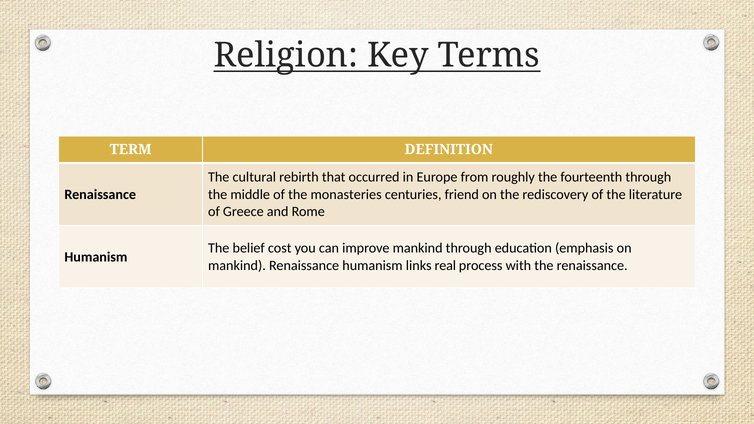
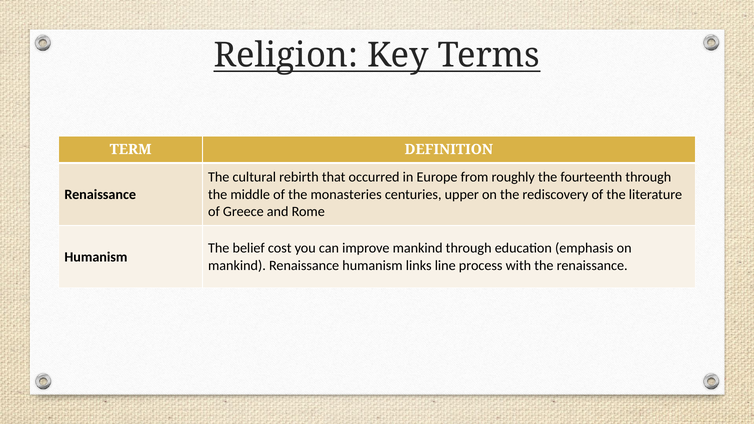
friend: friend -> upper
real: real -> line
